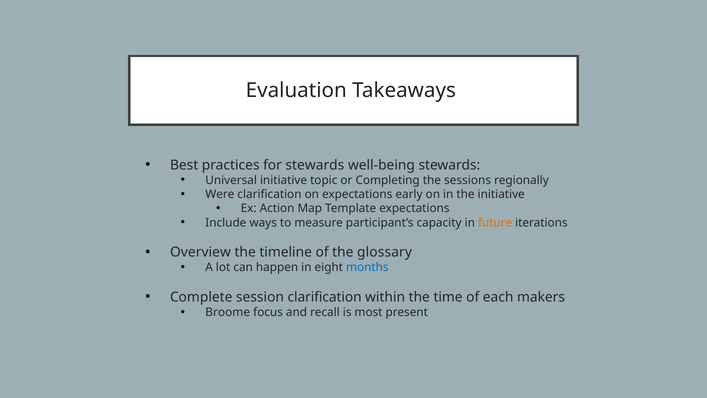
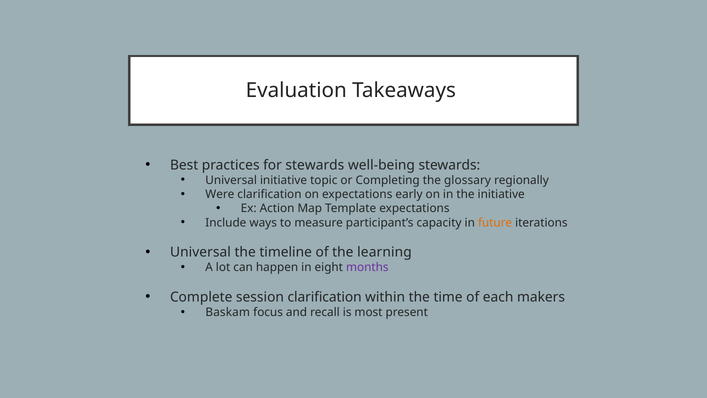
sessions: sessions -> glossary
Overview at (200, 252): Overview -> Universal
glossary: glossary -> learning
months colour: blue -> purple
Broome: Broome -> Baskam
